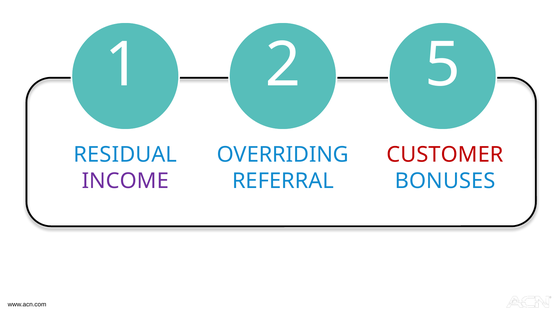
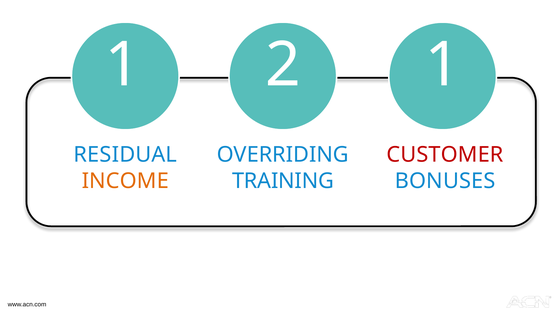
1 5: 5 -> 1
INCOME colour: purple -> orange
REFERRAL: REFERRAL -> TRAINING
